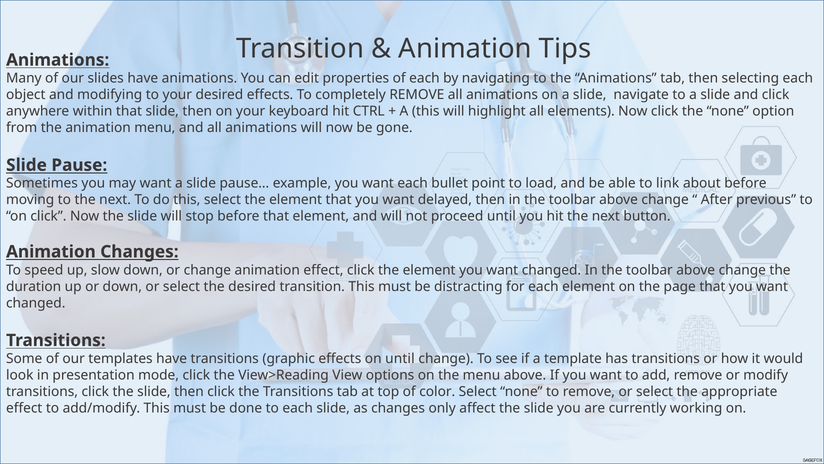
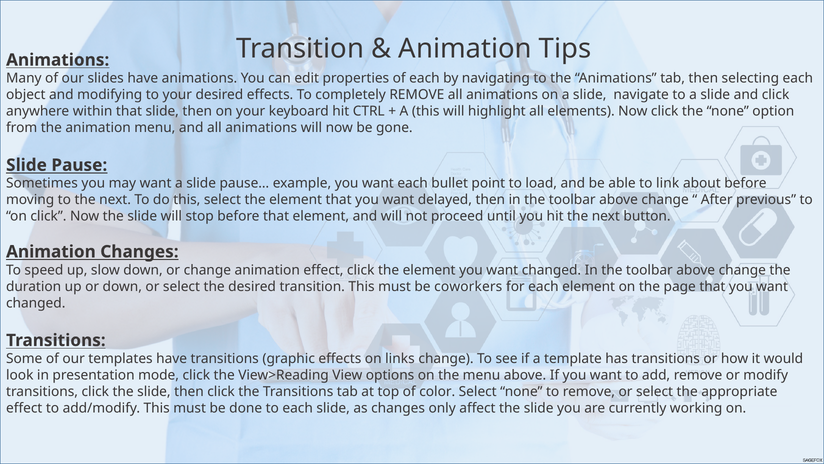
distracting: distracting -> coworkers
on until: until -> links
